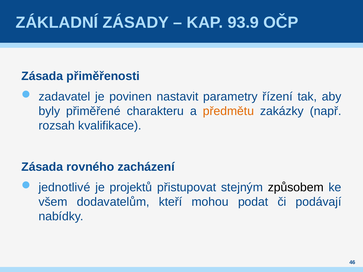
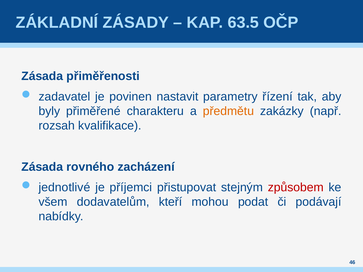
93.9: 93.9 -> 63.5
projektů: projektů -> příjemci
způsobem colour: black -> red
